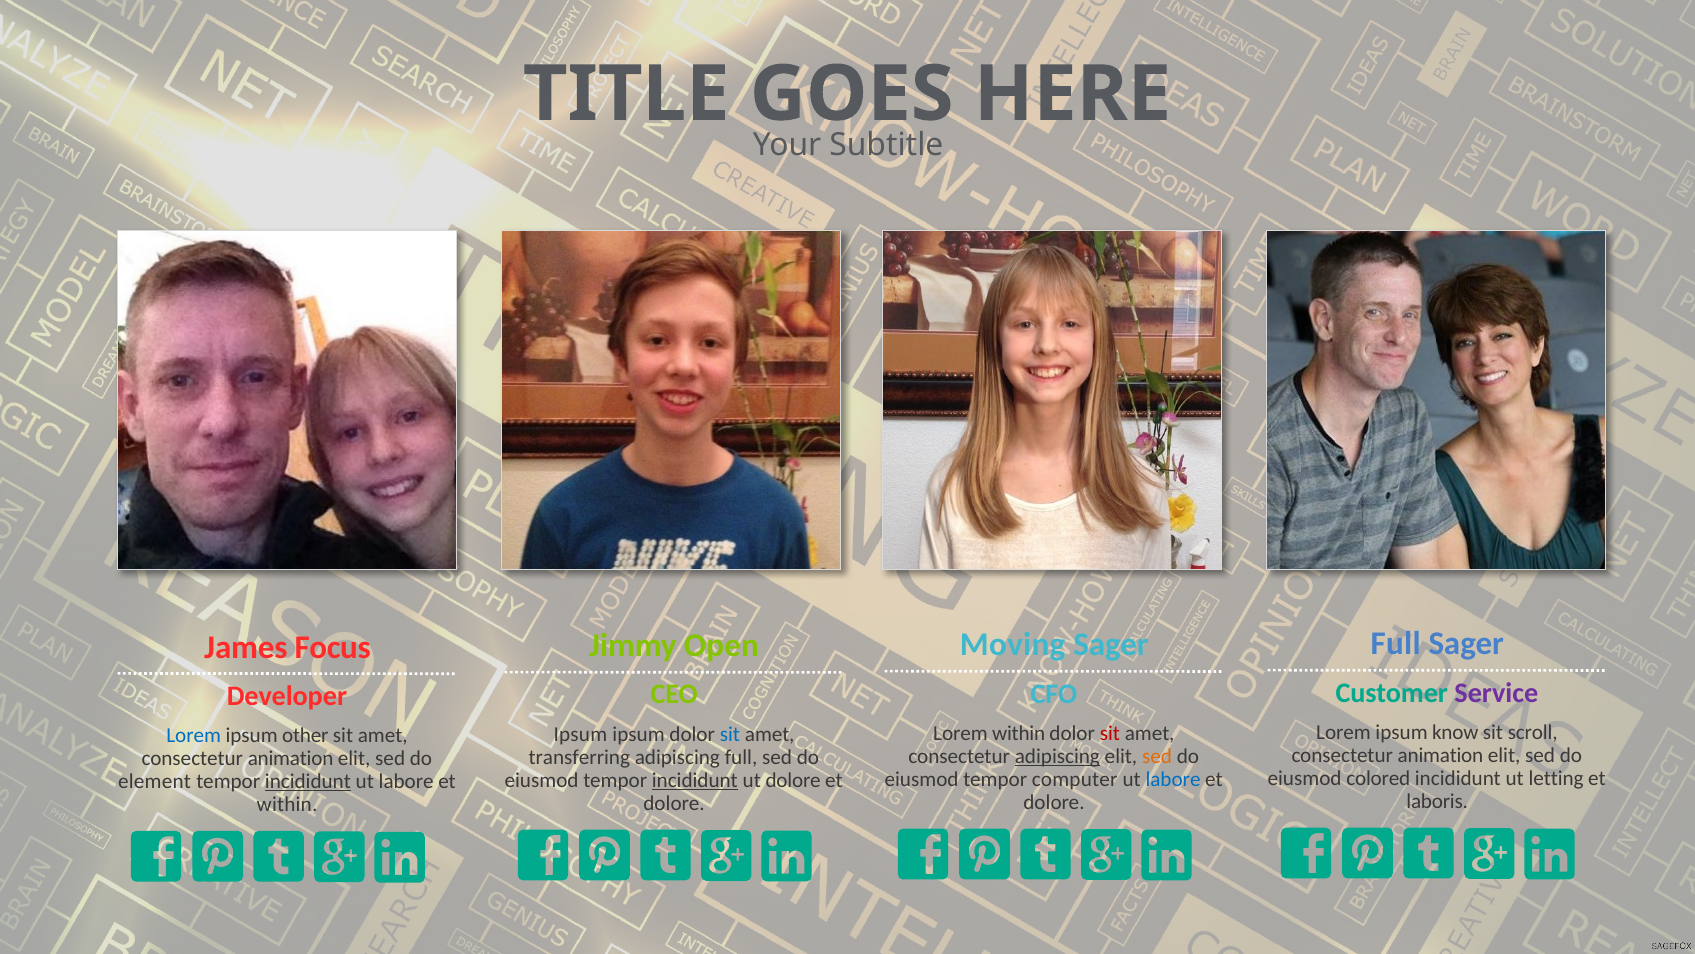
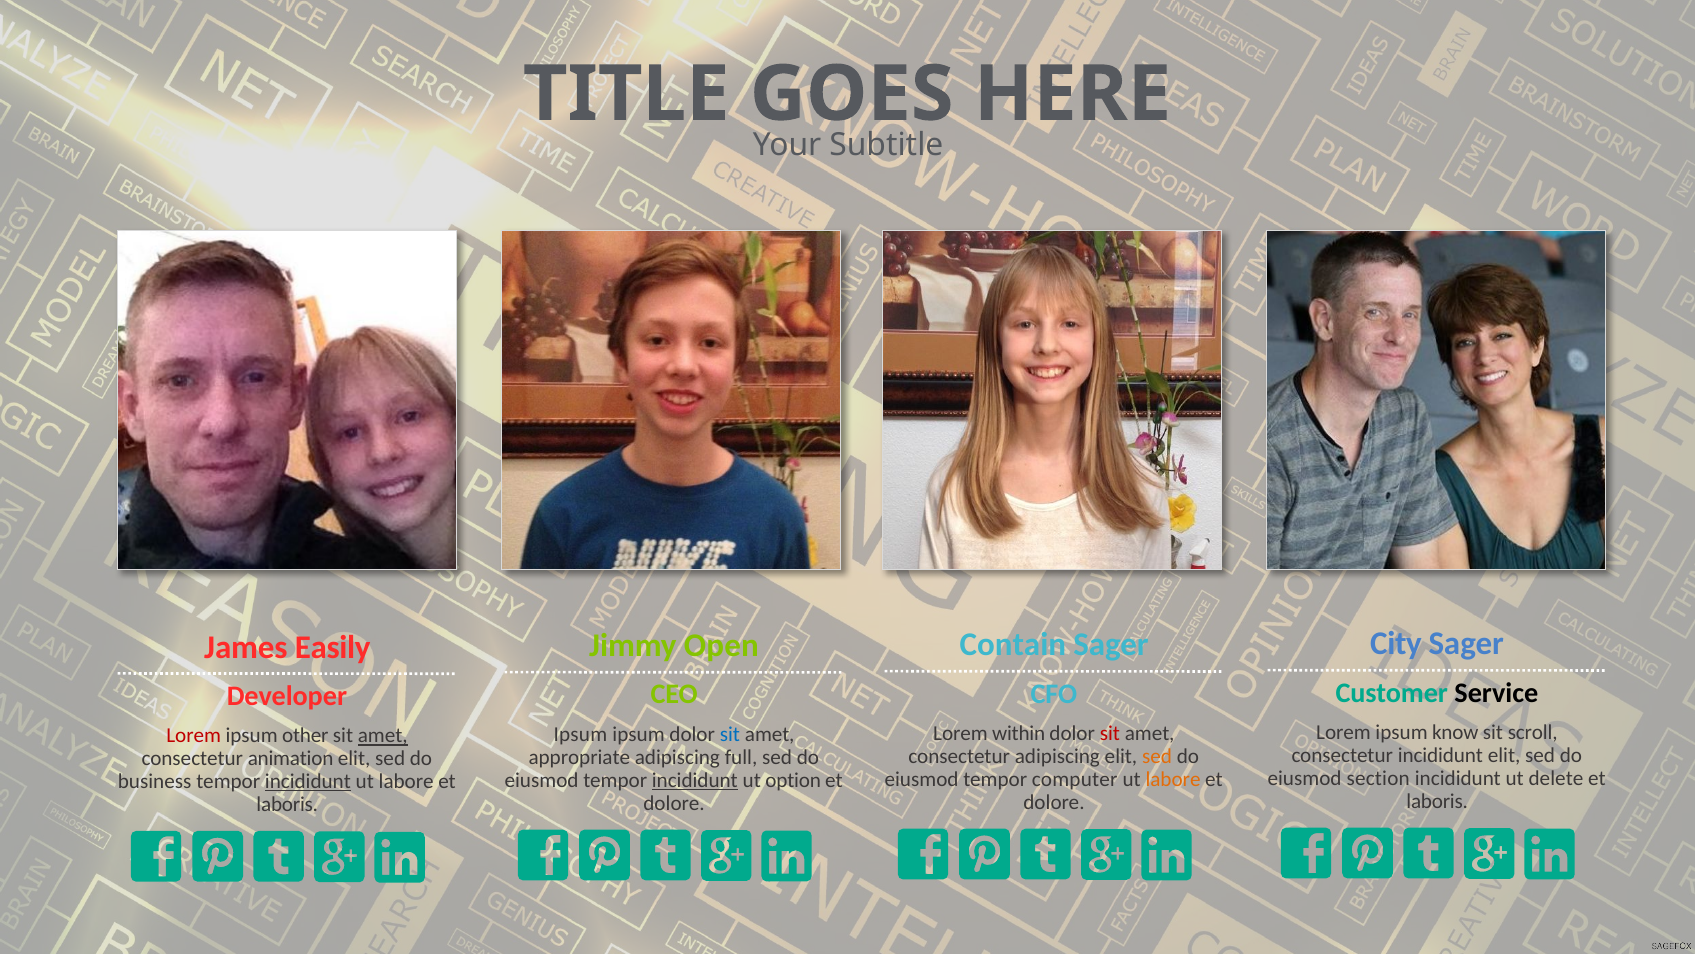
Full at (1396, 644): Full -> City
Moving: Moving -> Contain
Focus: Focus -> Easily
Service colour: purple -> black
Lorem at (194, 735) colour: blue -> red
amet at (383, 735) underline: none -> present
animation at (1440, 755): animation -> incididunt
adipiscing at (1057, 756) underline: present -> none
transferring: transferring -> appropriate
colored: colored -> section
letting: letting -> delete
labore at (1173, 779) colour: blue -> orange
ut dolore: dolore -> option
element: element -> business
within at (287, 804): within -> laboris
